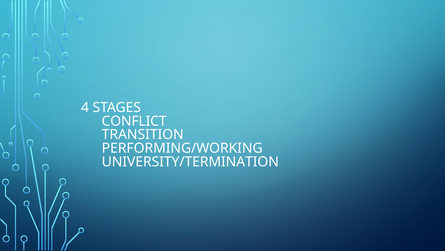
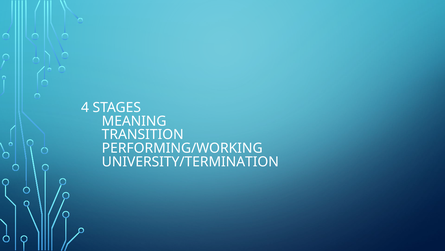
CONFLICT: CONFLICT -> MEANING
